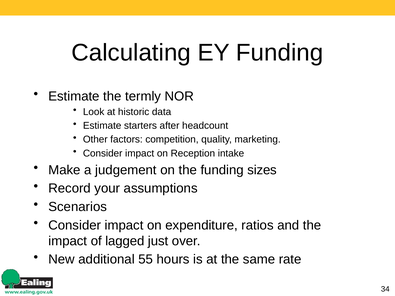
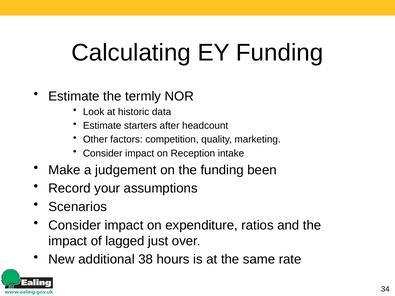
sizes: sizes -> been
55: 55 -> 38
